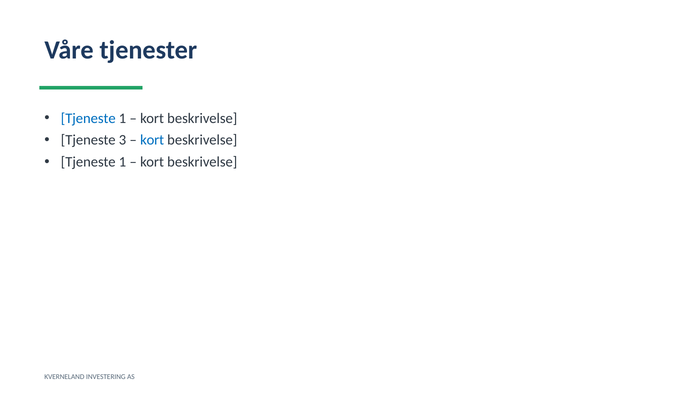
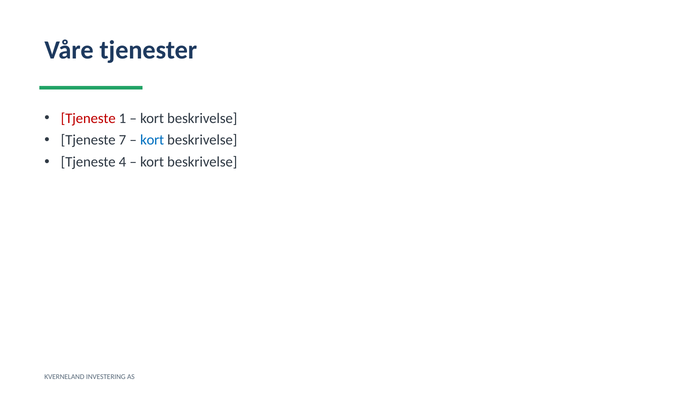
Tjeneste at (88, 118) colour: blue -> red
3: 3 -> 7
1 at (123, 162): 1 -> 4
